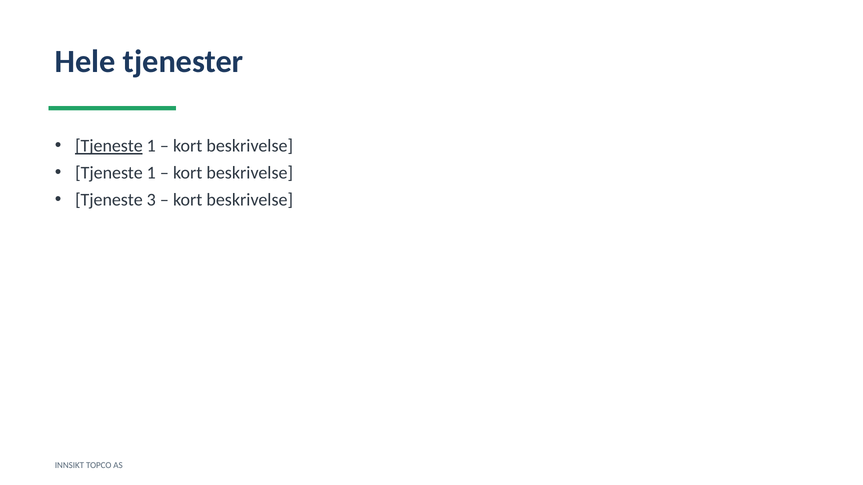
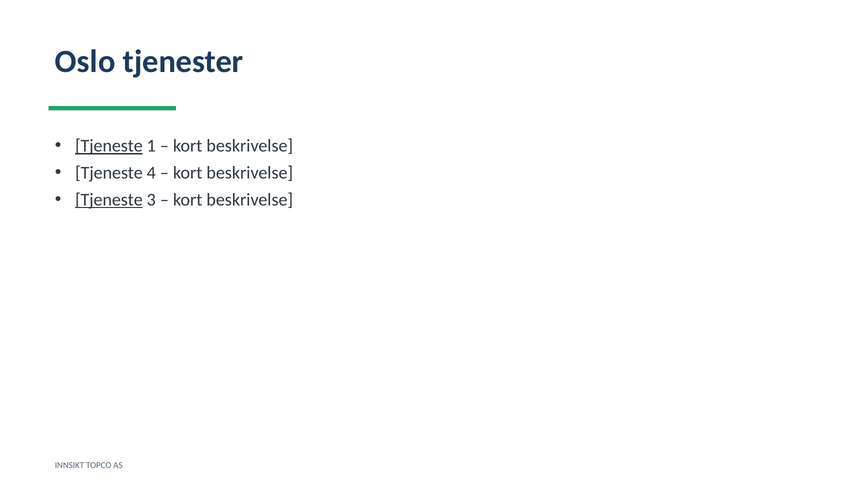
Hele: Hele -> Oslo
1 at (151, 173): 1 -> 4
Tjeneste at (109, 200) underline: none -> present
